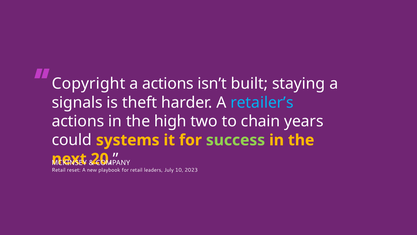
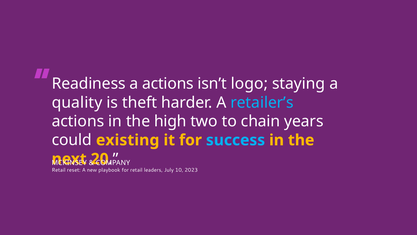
Copyright: Copyright -> Readiness
built: built -> logo
signals: signals -> quality
systems: systems -> existing
success colour: light green -> light blue
